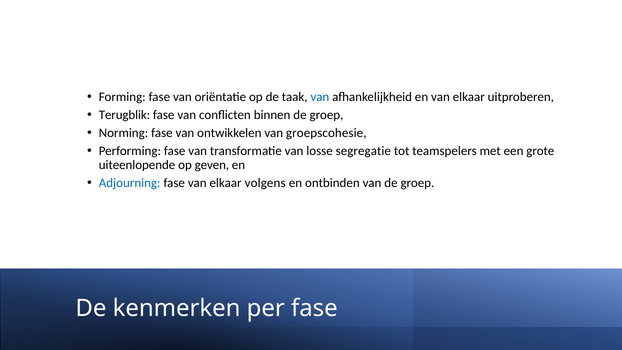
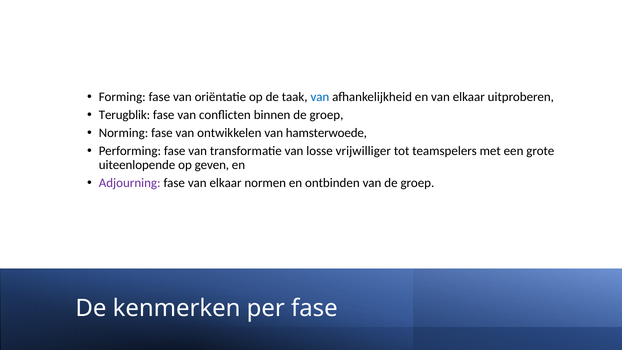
groepscohesie: groepscohesie -> hamsterwoede
segregatie: segregatie -> vrijwilliger
Adjourning colour: blue -> purple
volgens: volgens -> normen
